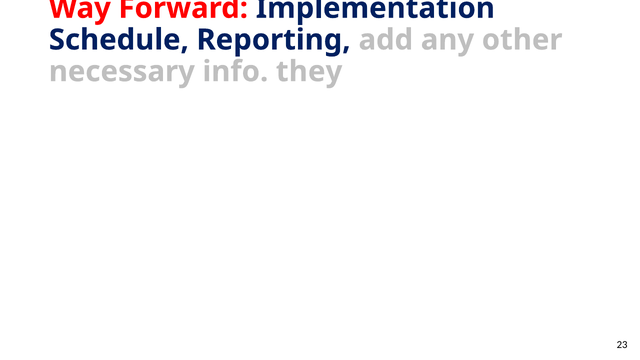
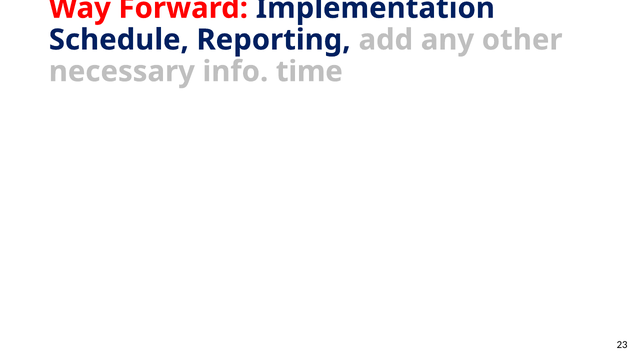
they: they -> time
